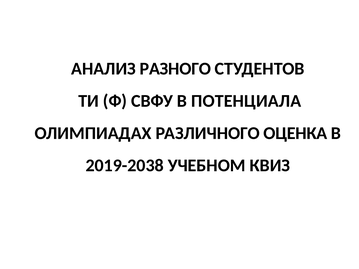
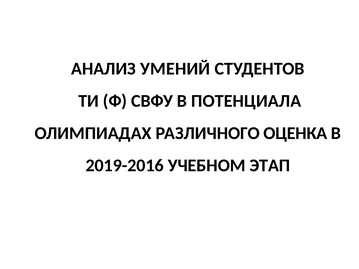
РАЗНОГО: РАЗНОГО -> УМЕНИЙ
2019-2038: 2019-2038 -> 2019-2016
КВИЗ: КВИЗ -> ЭТАП
